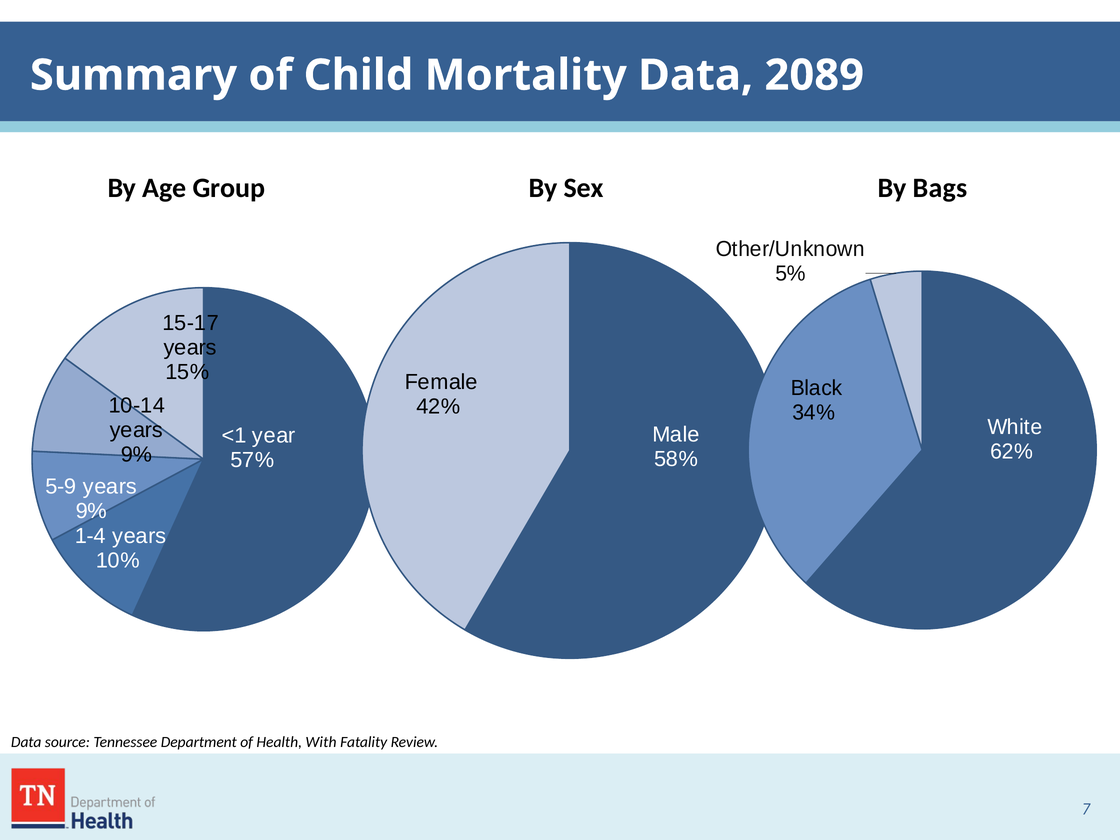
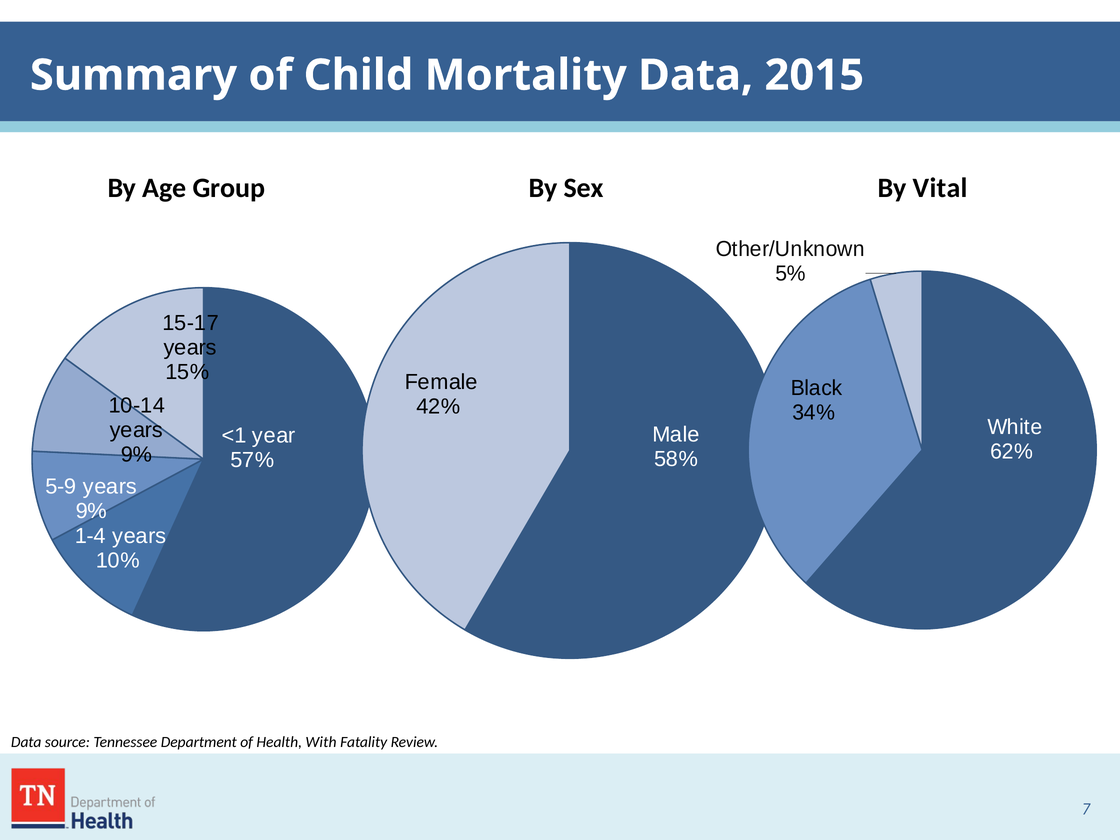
2089: 2089 -> 2015
Bags: Bags -> Vital
